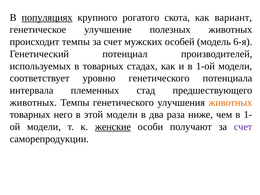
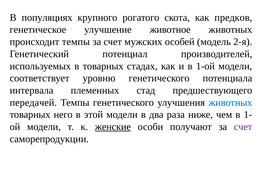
популяциях underline: present -> none
вариант: вариант -> предков
полезных: полезных -> животное
6-я: 6-я -> 2-я
животных at (33, 102): животных -> передачей
животных at (230, 102) colour: orange -> blue
